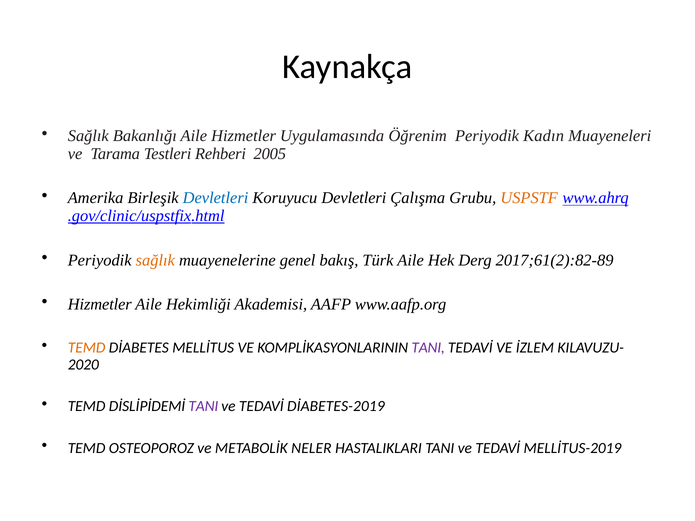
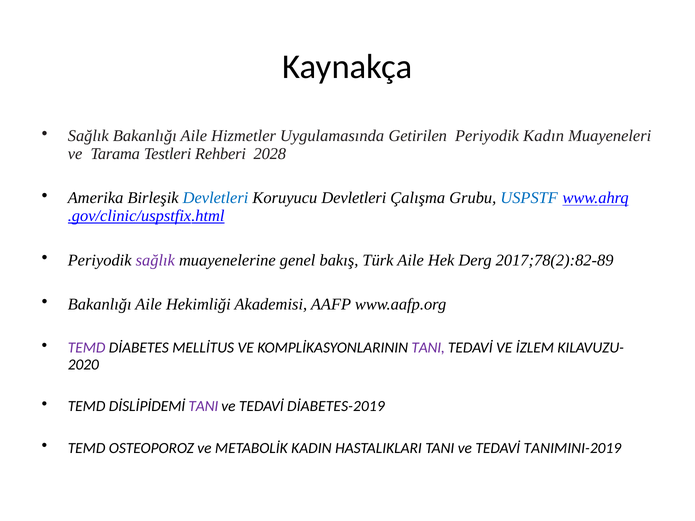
Öğrenim: Öğrenim -> Getirilen
2005: 2005 -> 2028
USPSTF colour: orange -> blue
sağlık at (155, 260) colour: orange -> purple
2017;61(2):82-89: 2017;61(2):82-89 -> 2017;78(2):82-89
Hizmetler at (100, 305): Hizmetler -> Bakanlığı
TEMD at (87, 348) colour: orange -> purple
NELER: NELER -> KADIN
MELLİTUS-2019: MELLİTUS-2019 -> TANIMINI-2019
